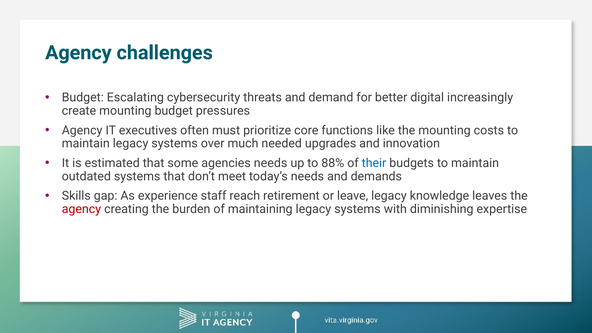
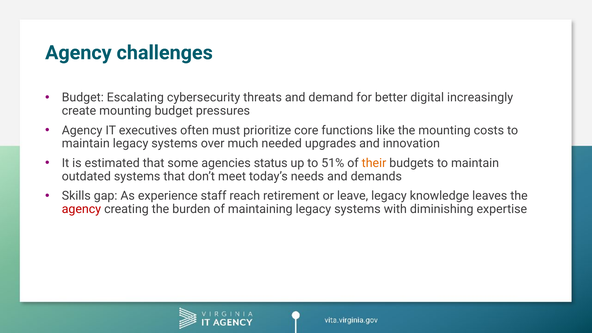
agencies needs: needs -> status
88%: 88% -> 51%
their colour: blue -> orange
